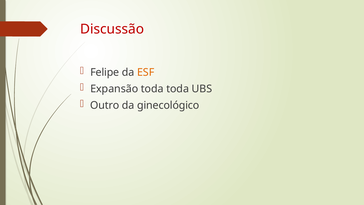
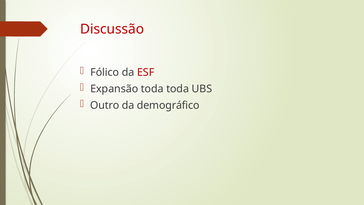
Felipe: Felipe -> Fólico
ESF colour: orange -> red
ginecológico: ginecológico -> demográfico
